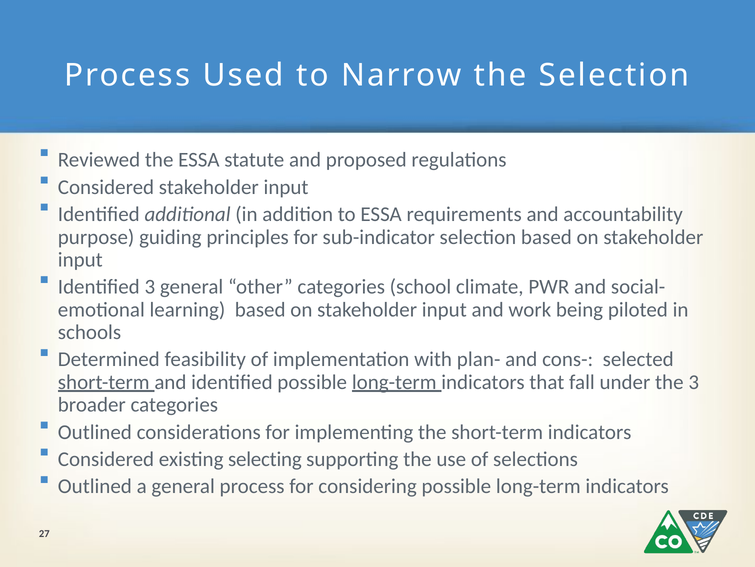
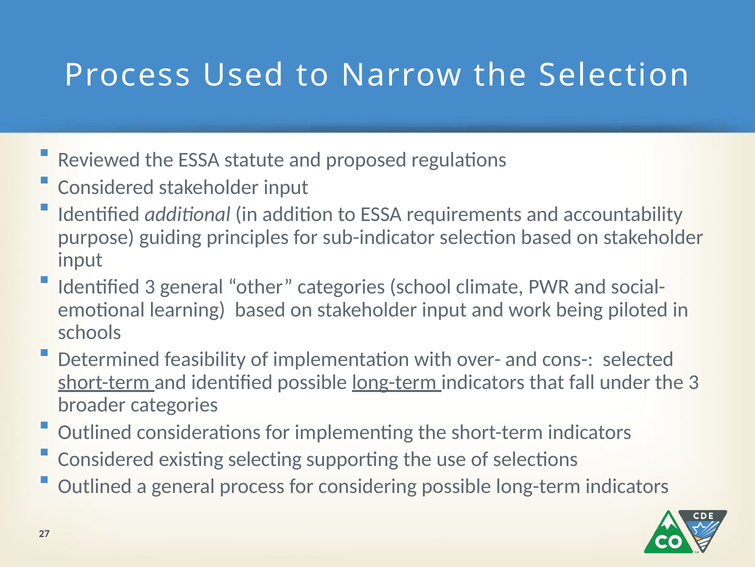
plan-: plan- -> over-
